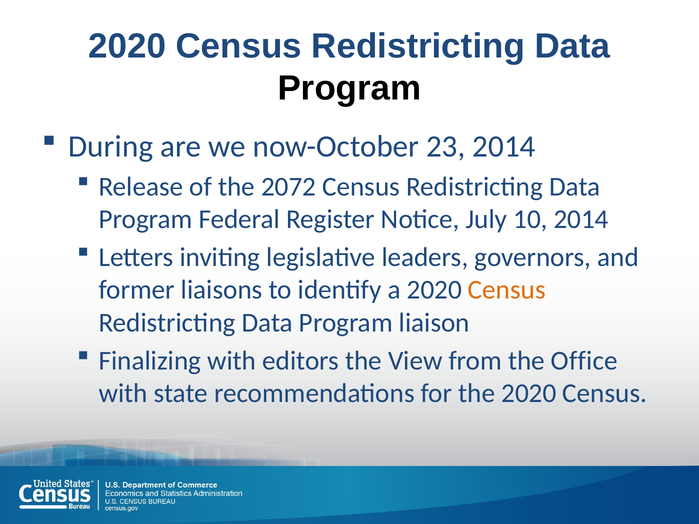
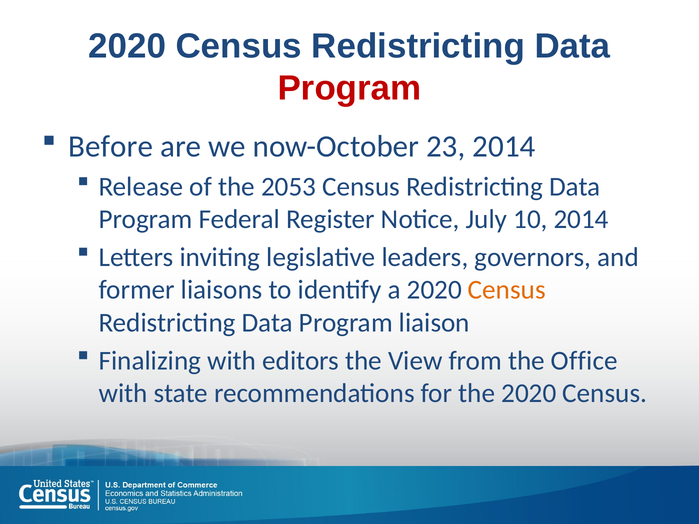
Program at (349, 88) colour: black -> red
During: During -> Before
2072: 2072 -> 2053
